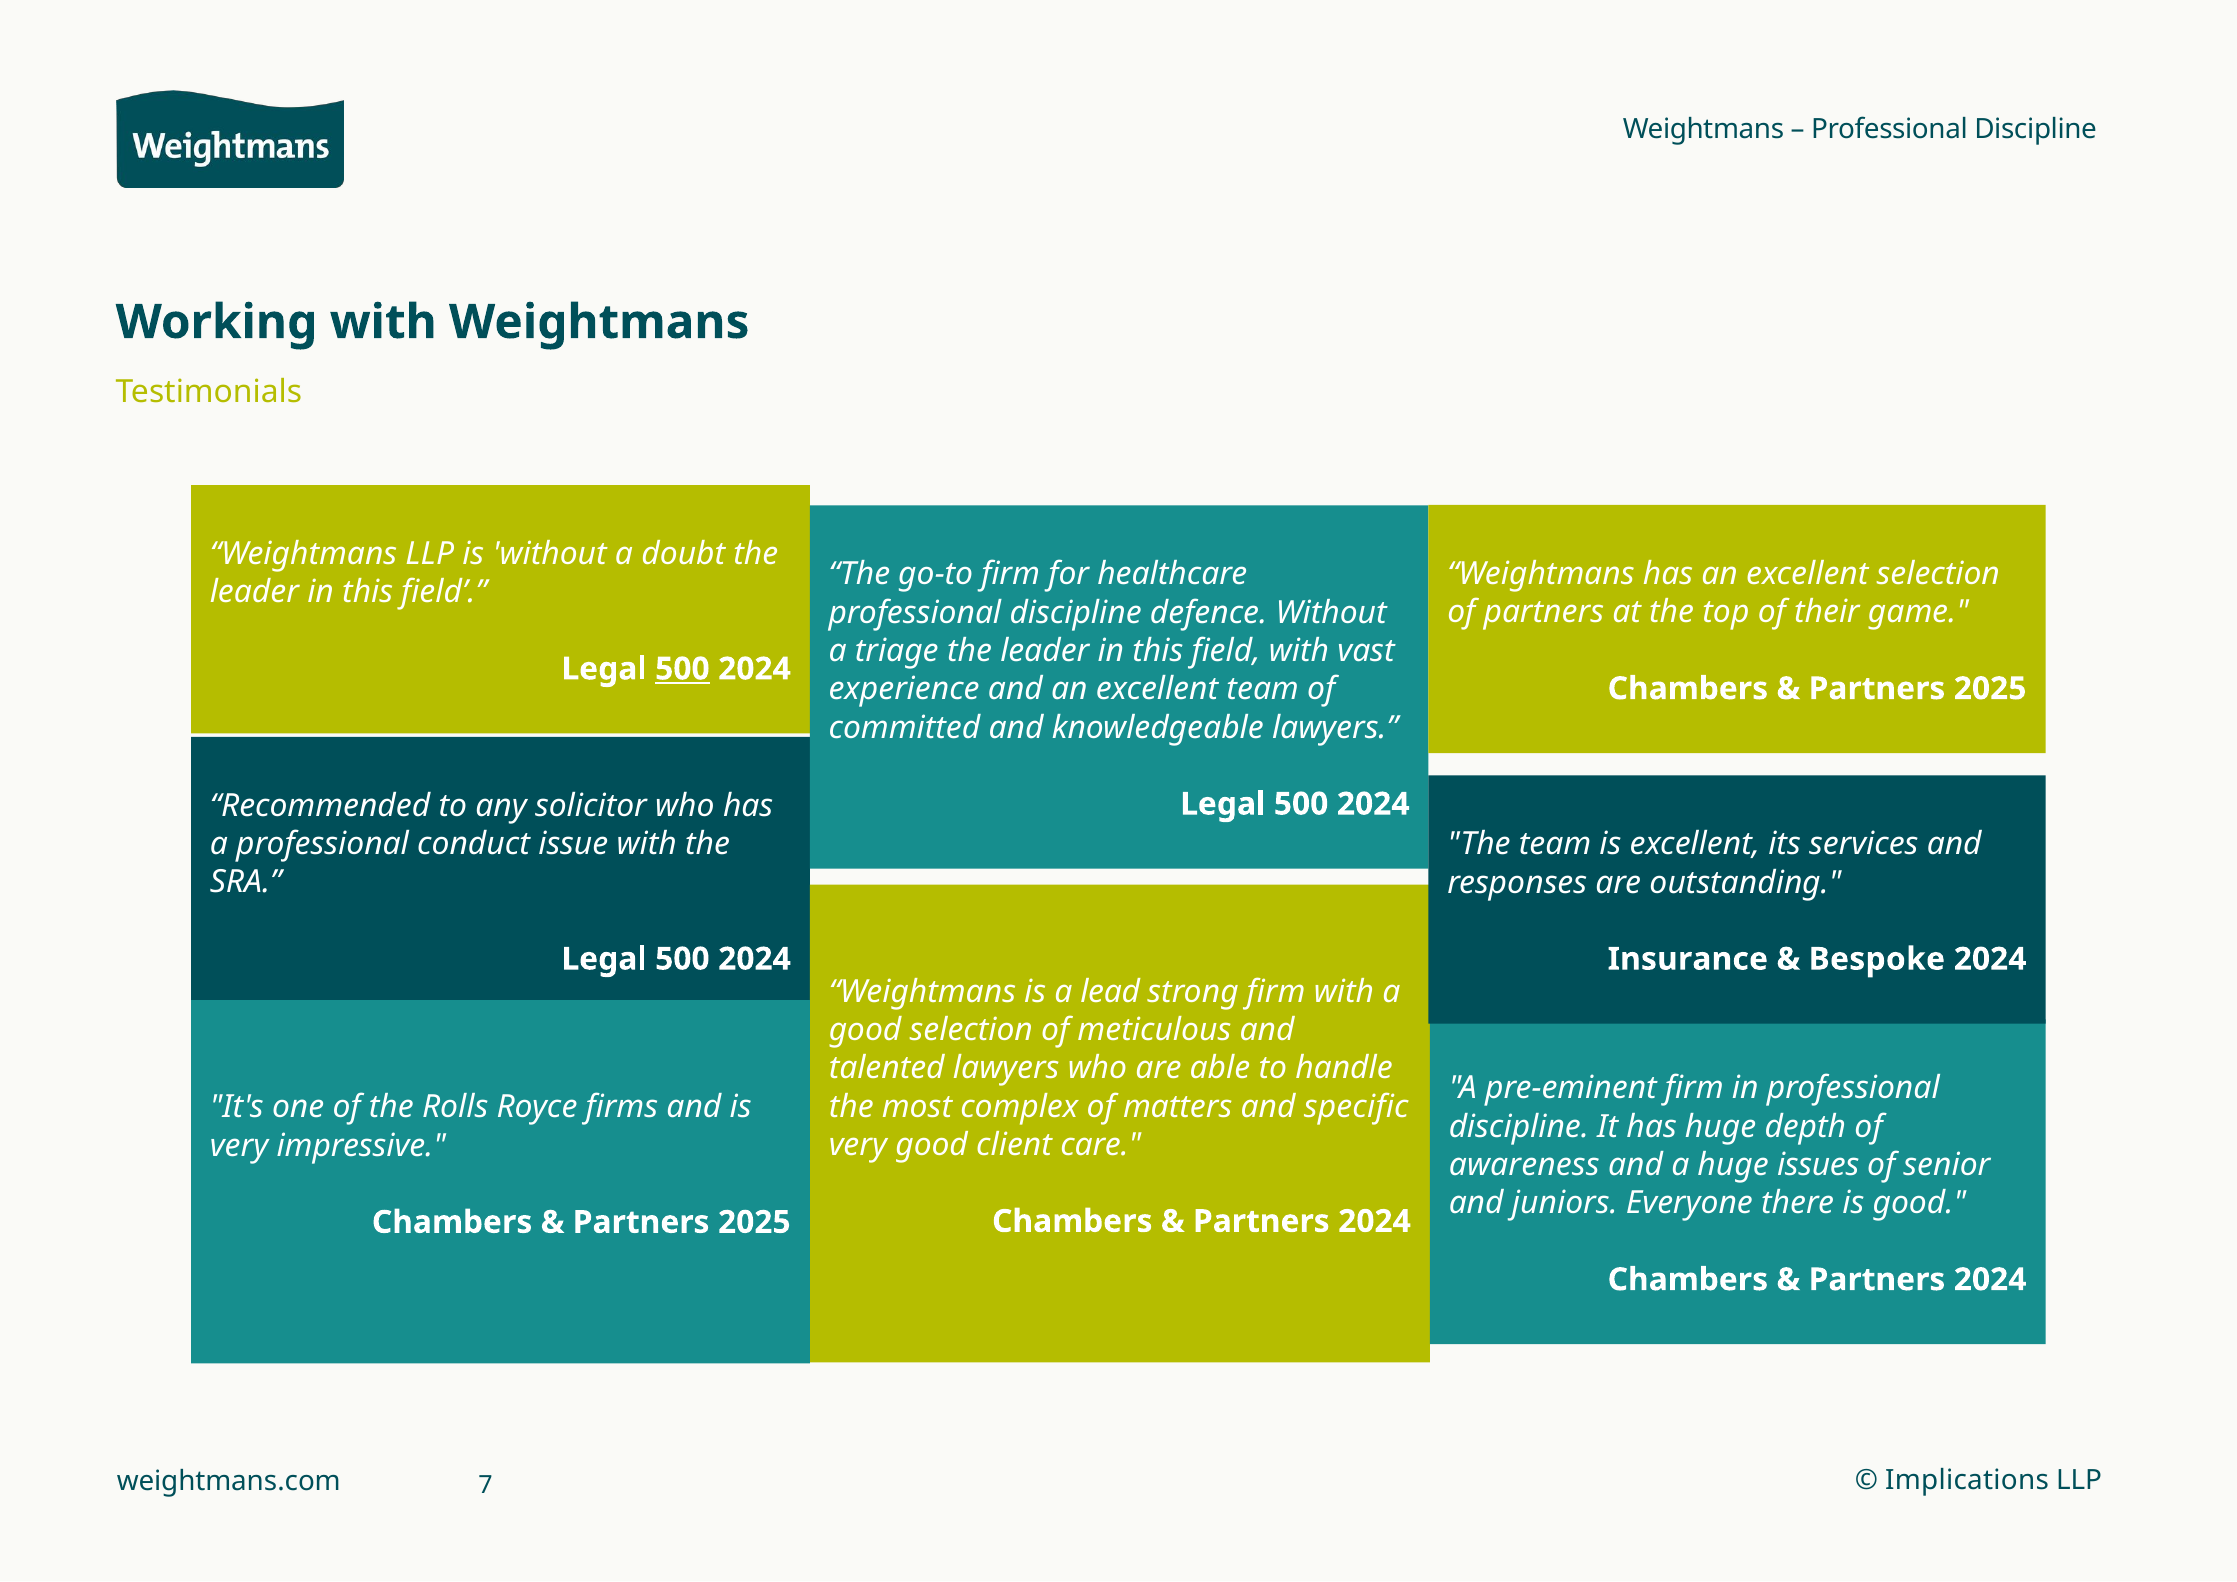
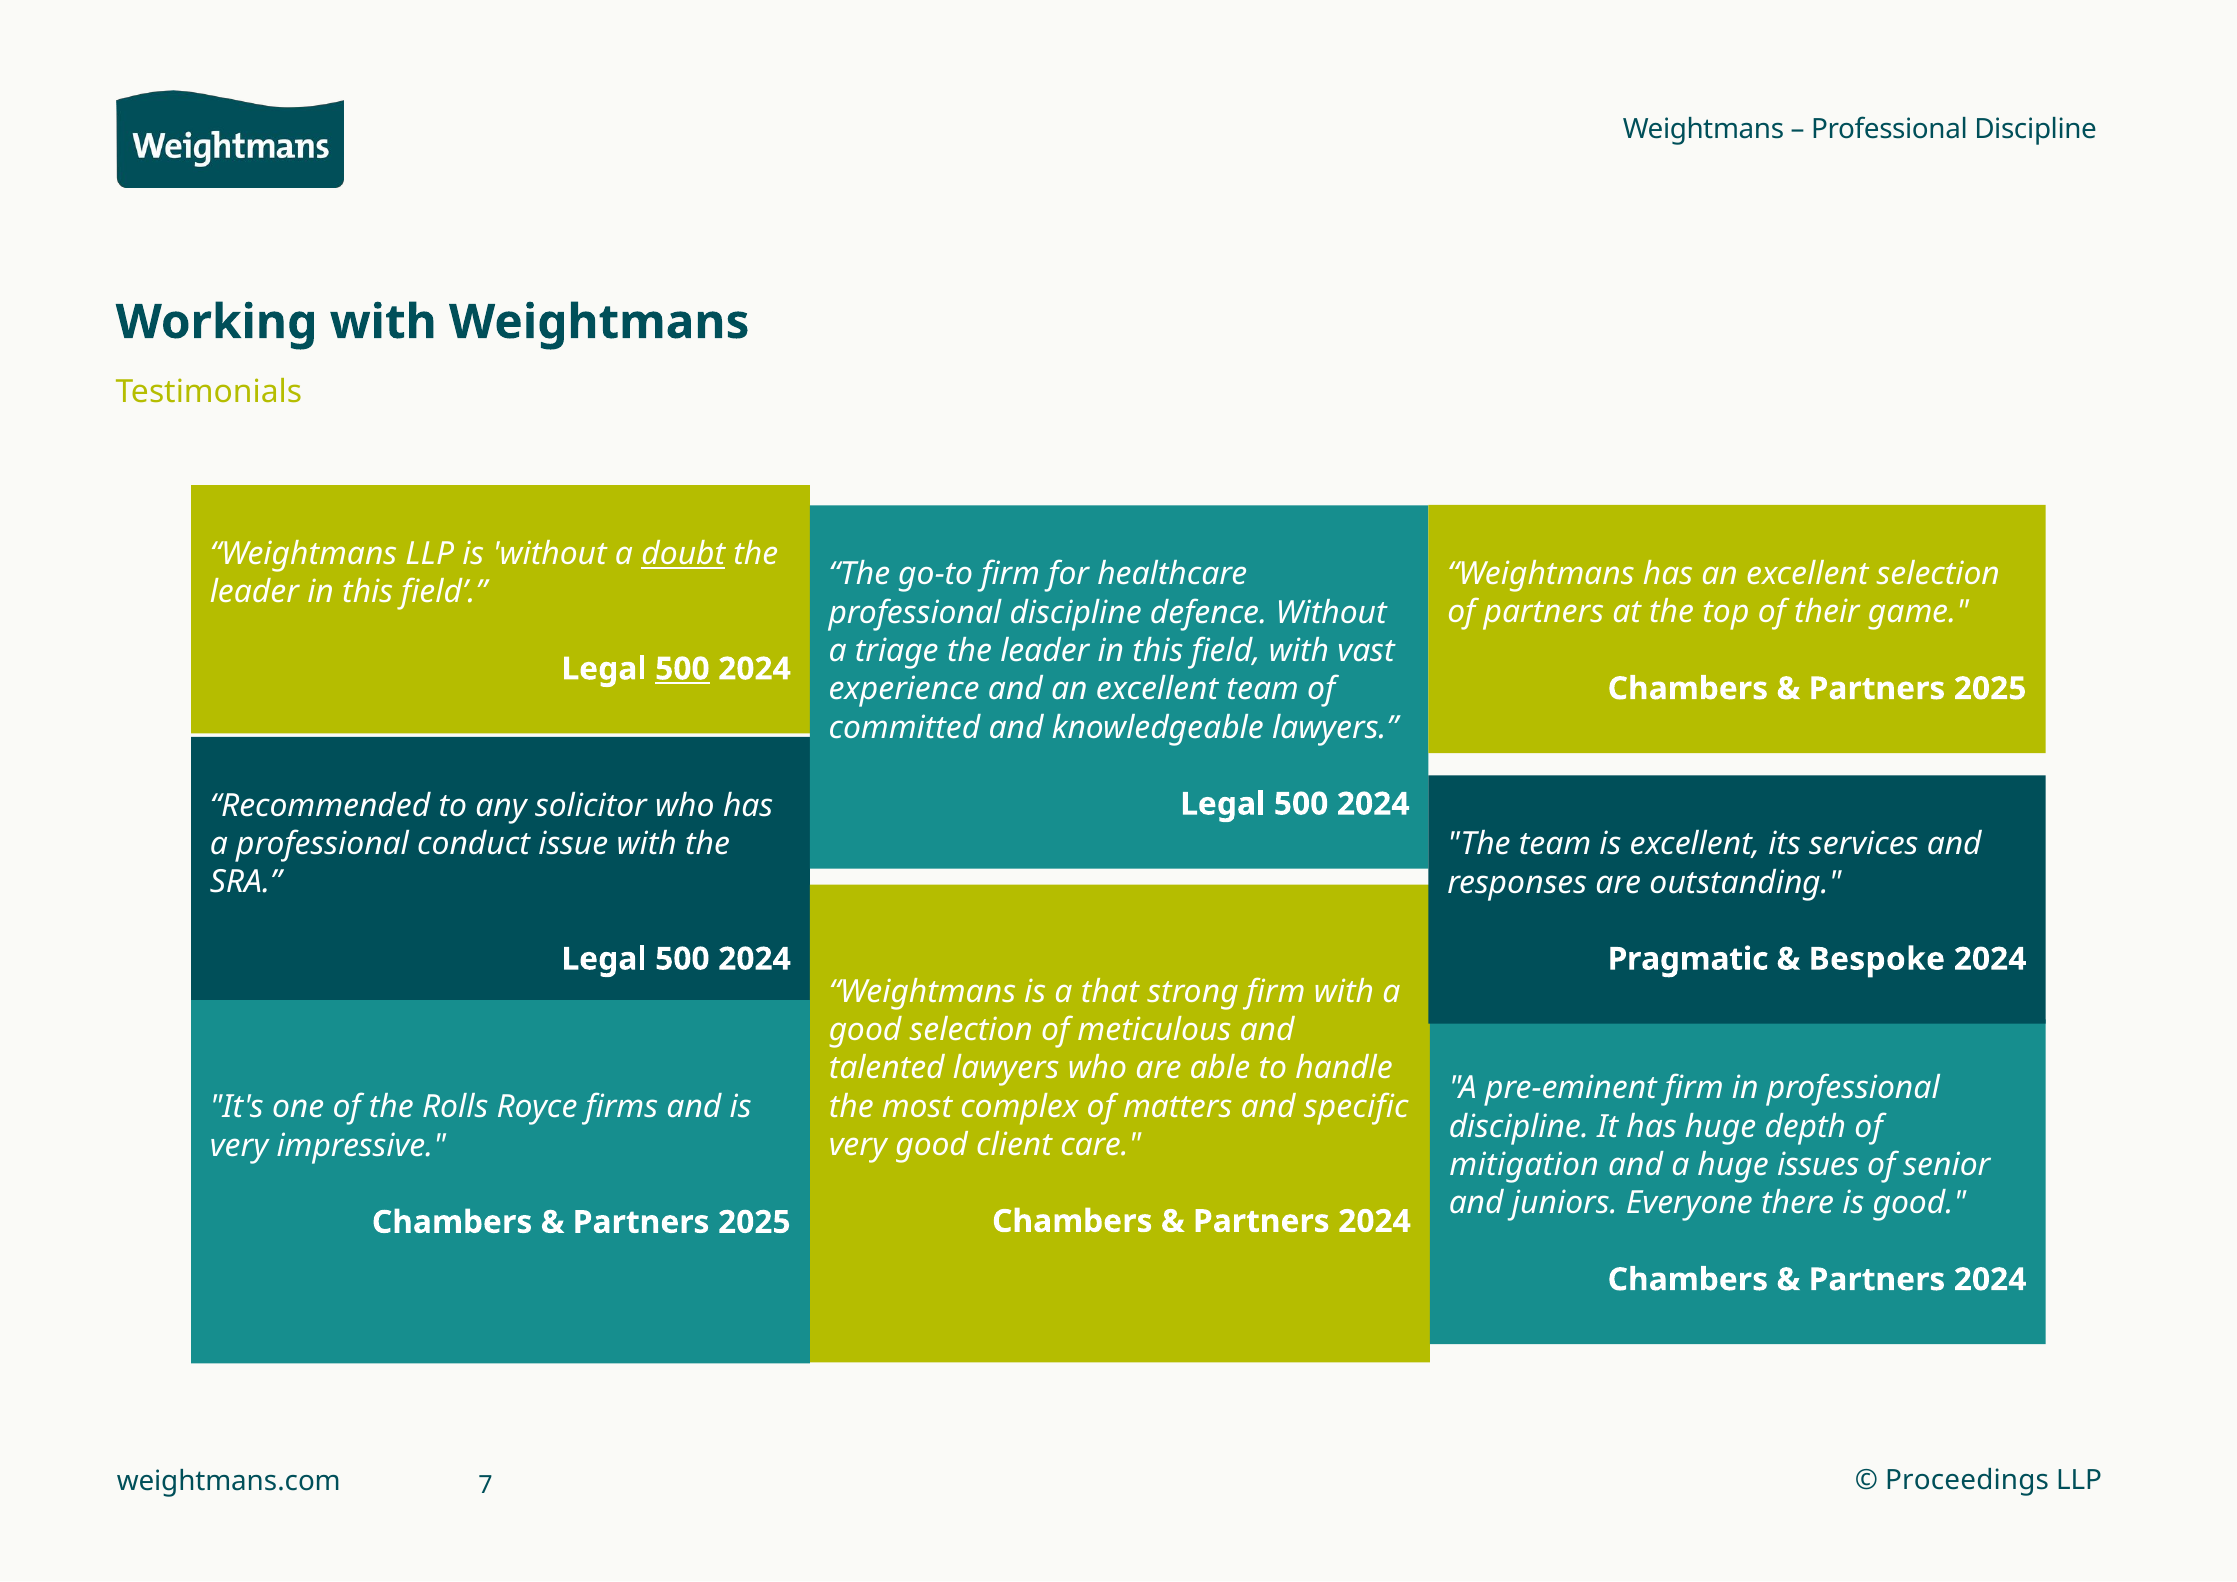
doubt underline: none -> present
Insurance: Insurance -> Pragmatic
lead: lead -> that
awareness: awareness -> mitigation
Implications: Implications -> Proceedings
